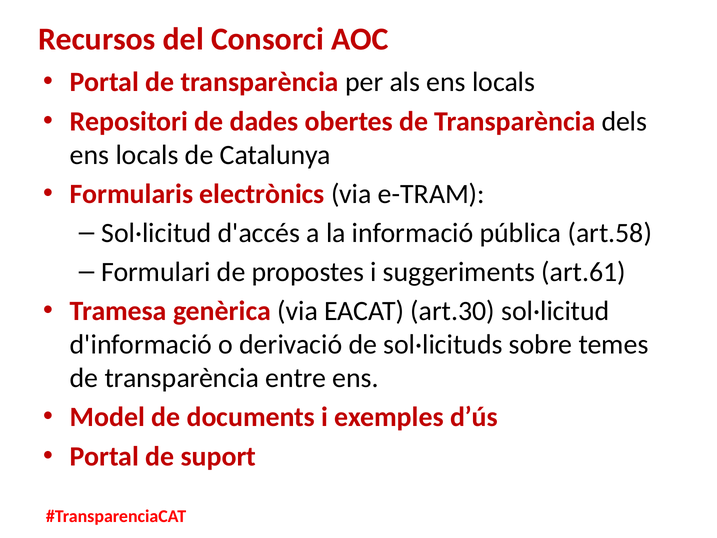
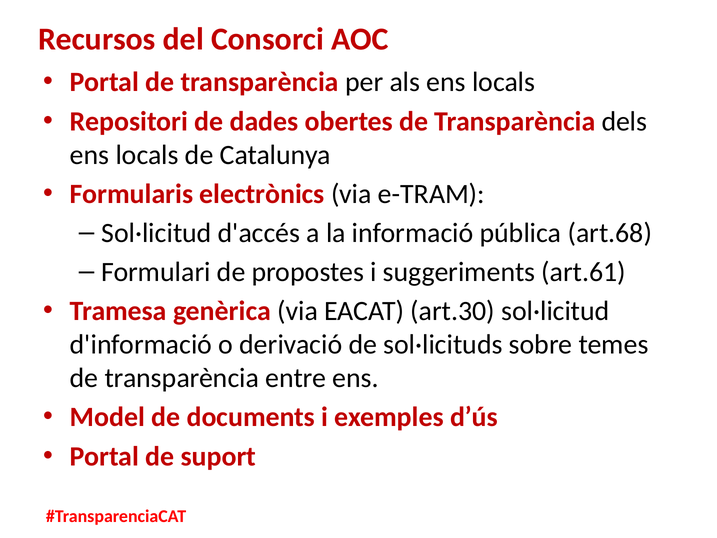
art.58: art.58 -> art.68
